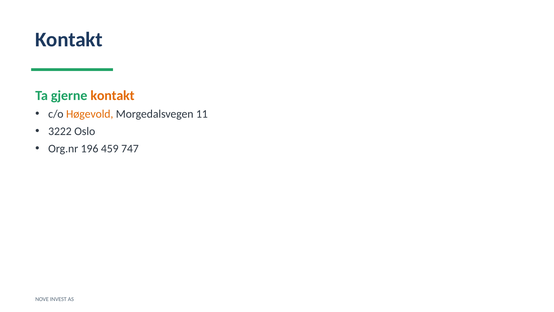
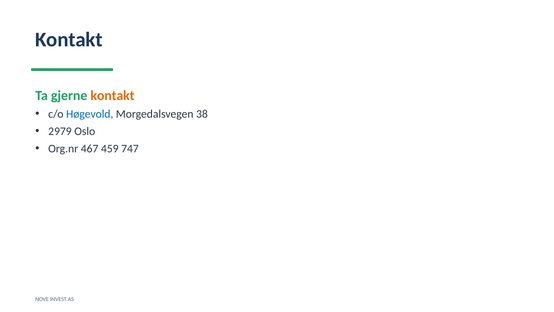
Høgevold colour: orange -> blue
11: 11 -> 38
3222: 3222 -> 2979
196: 196 -> 467
